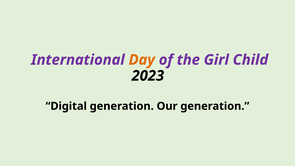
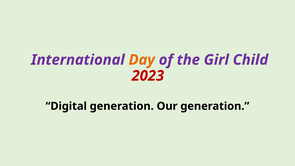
2023 colour: black -> red
